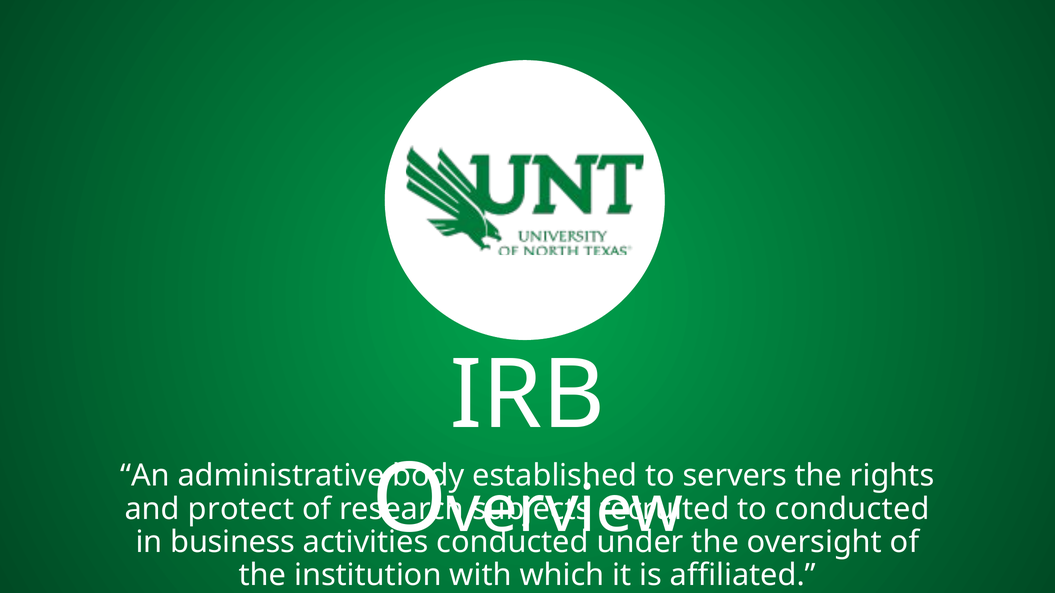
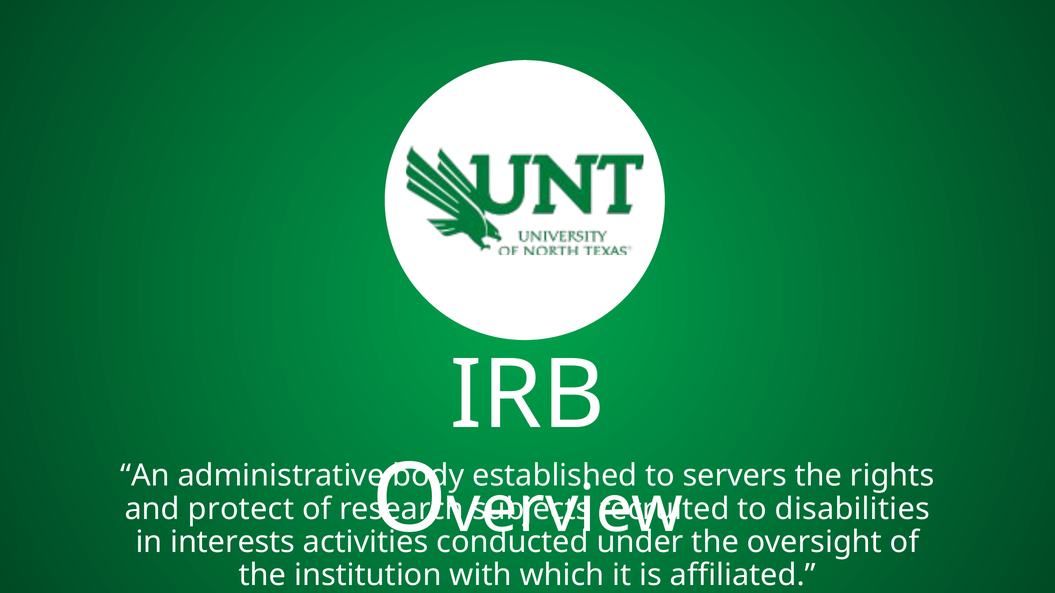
to conducted: conducted -> disabilities
business: business -> interests
